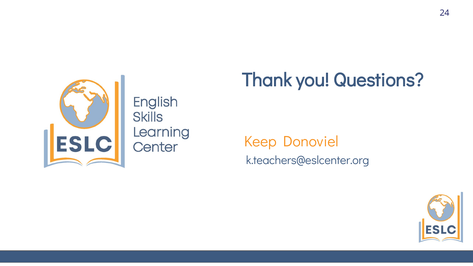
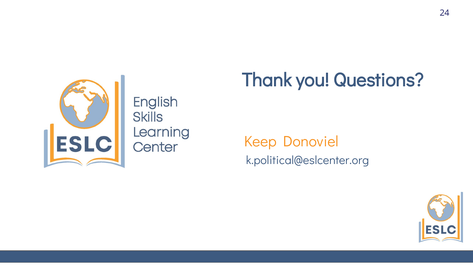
k.teachers@eslcenter.org: k.teachers@eslcenter.org -> k.political@eslcenter.org
